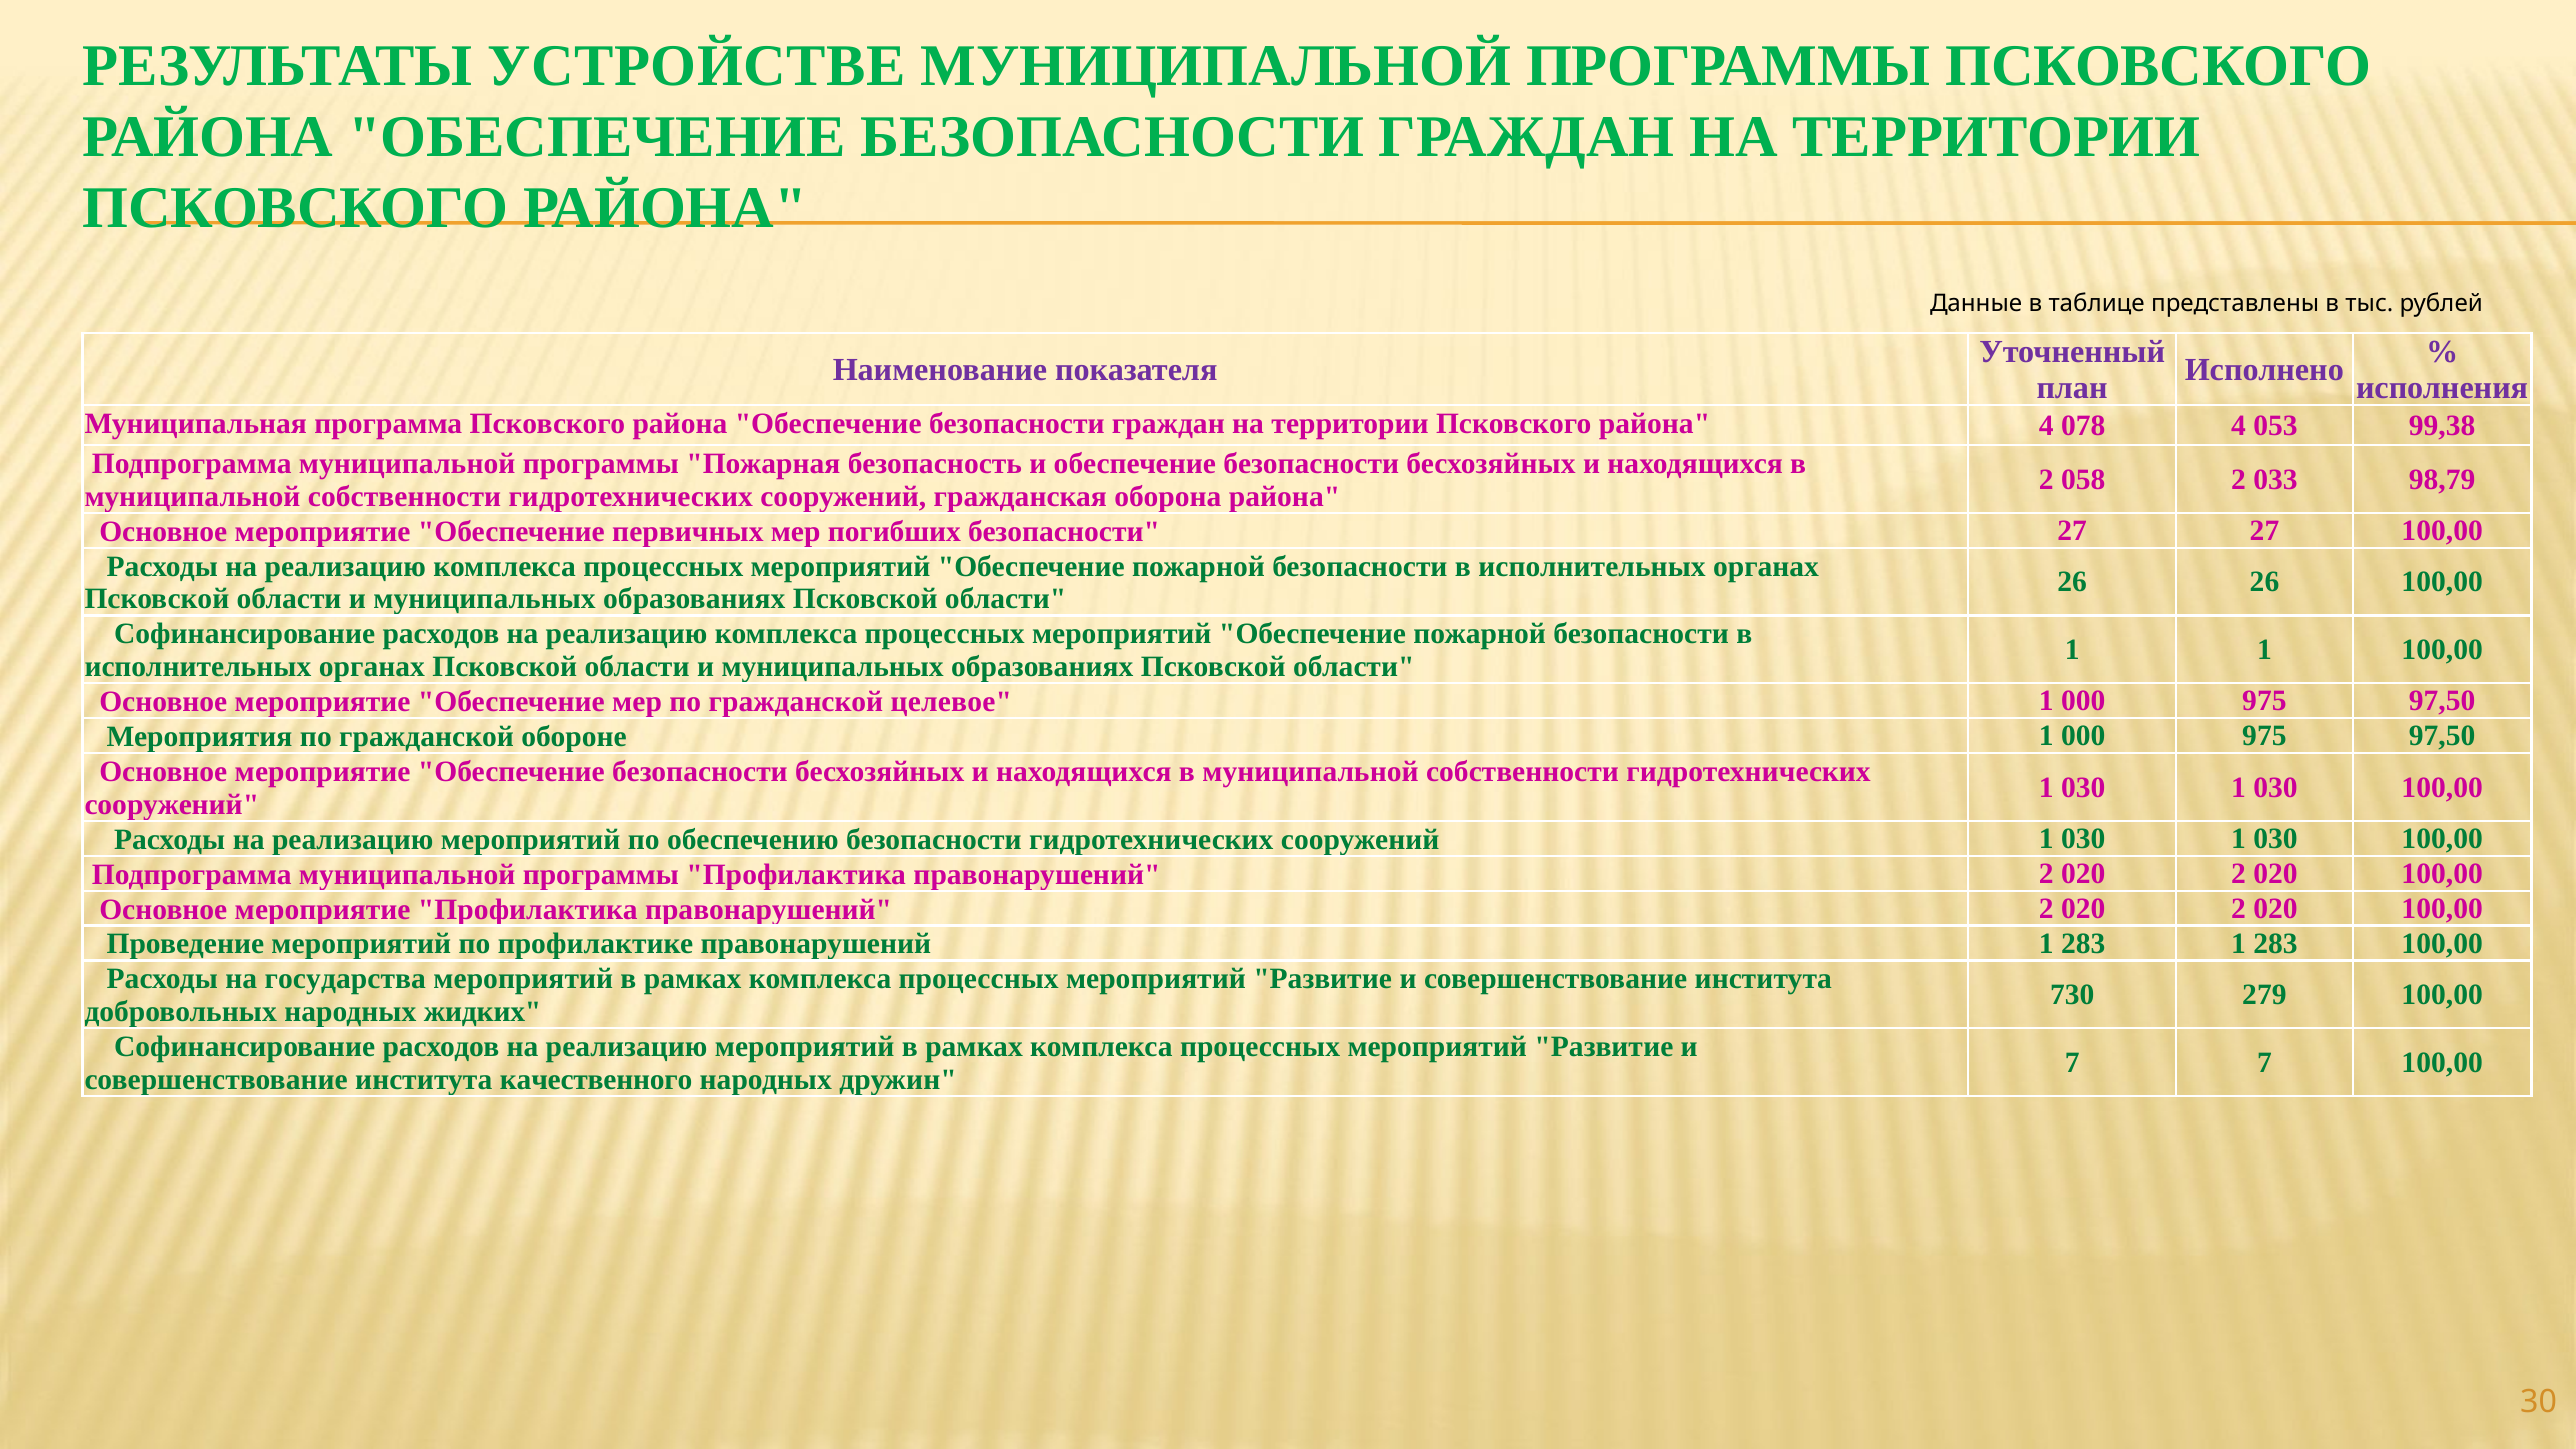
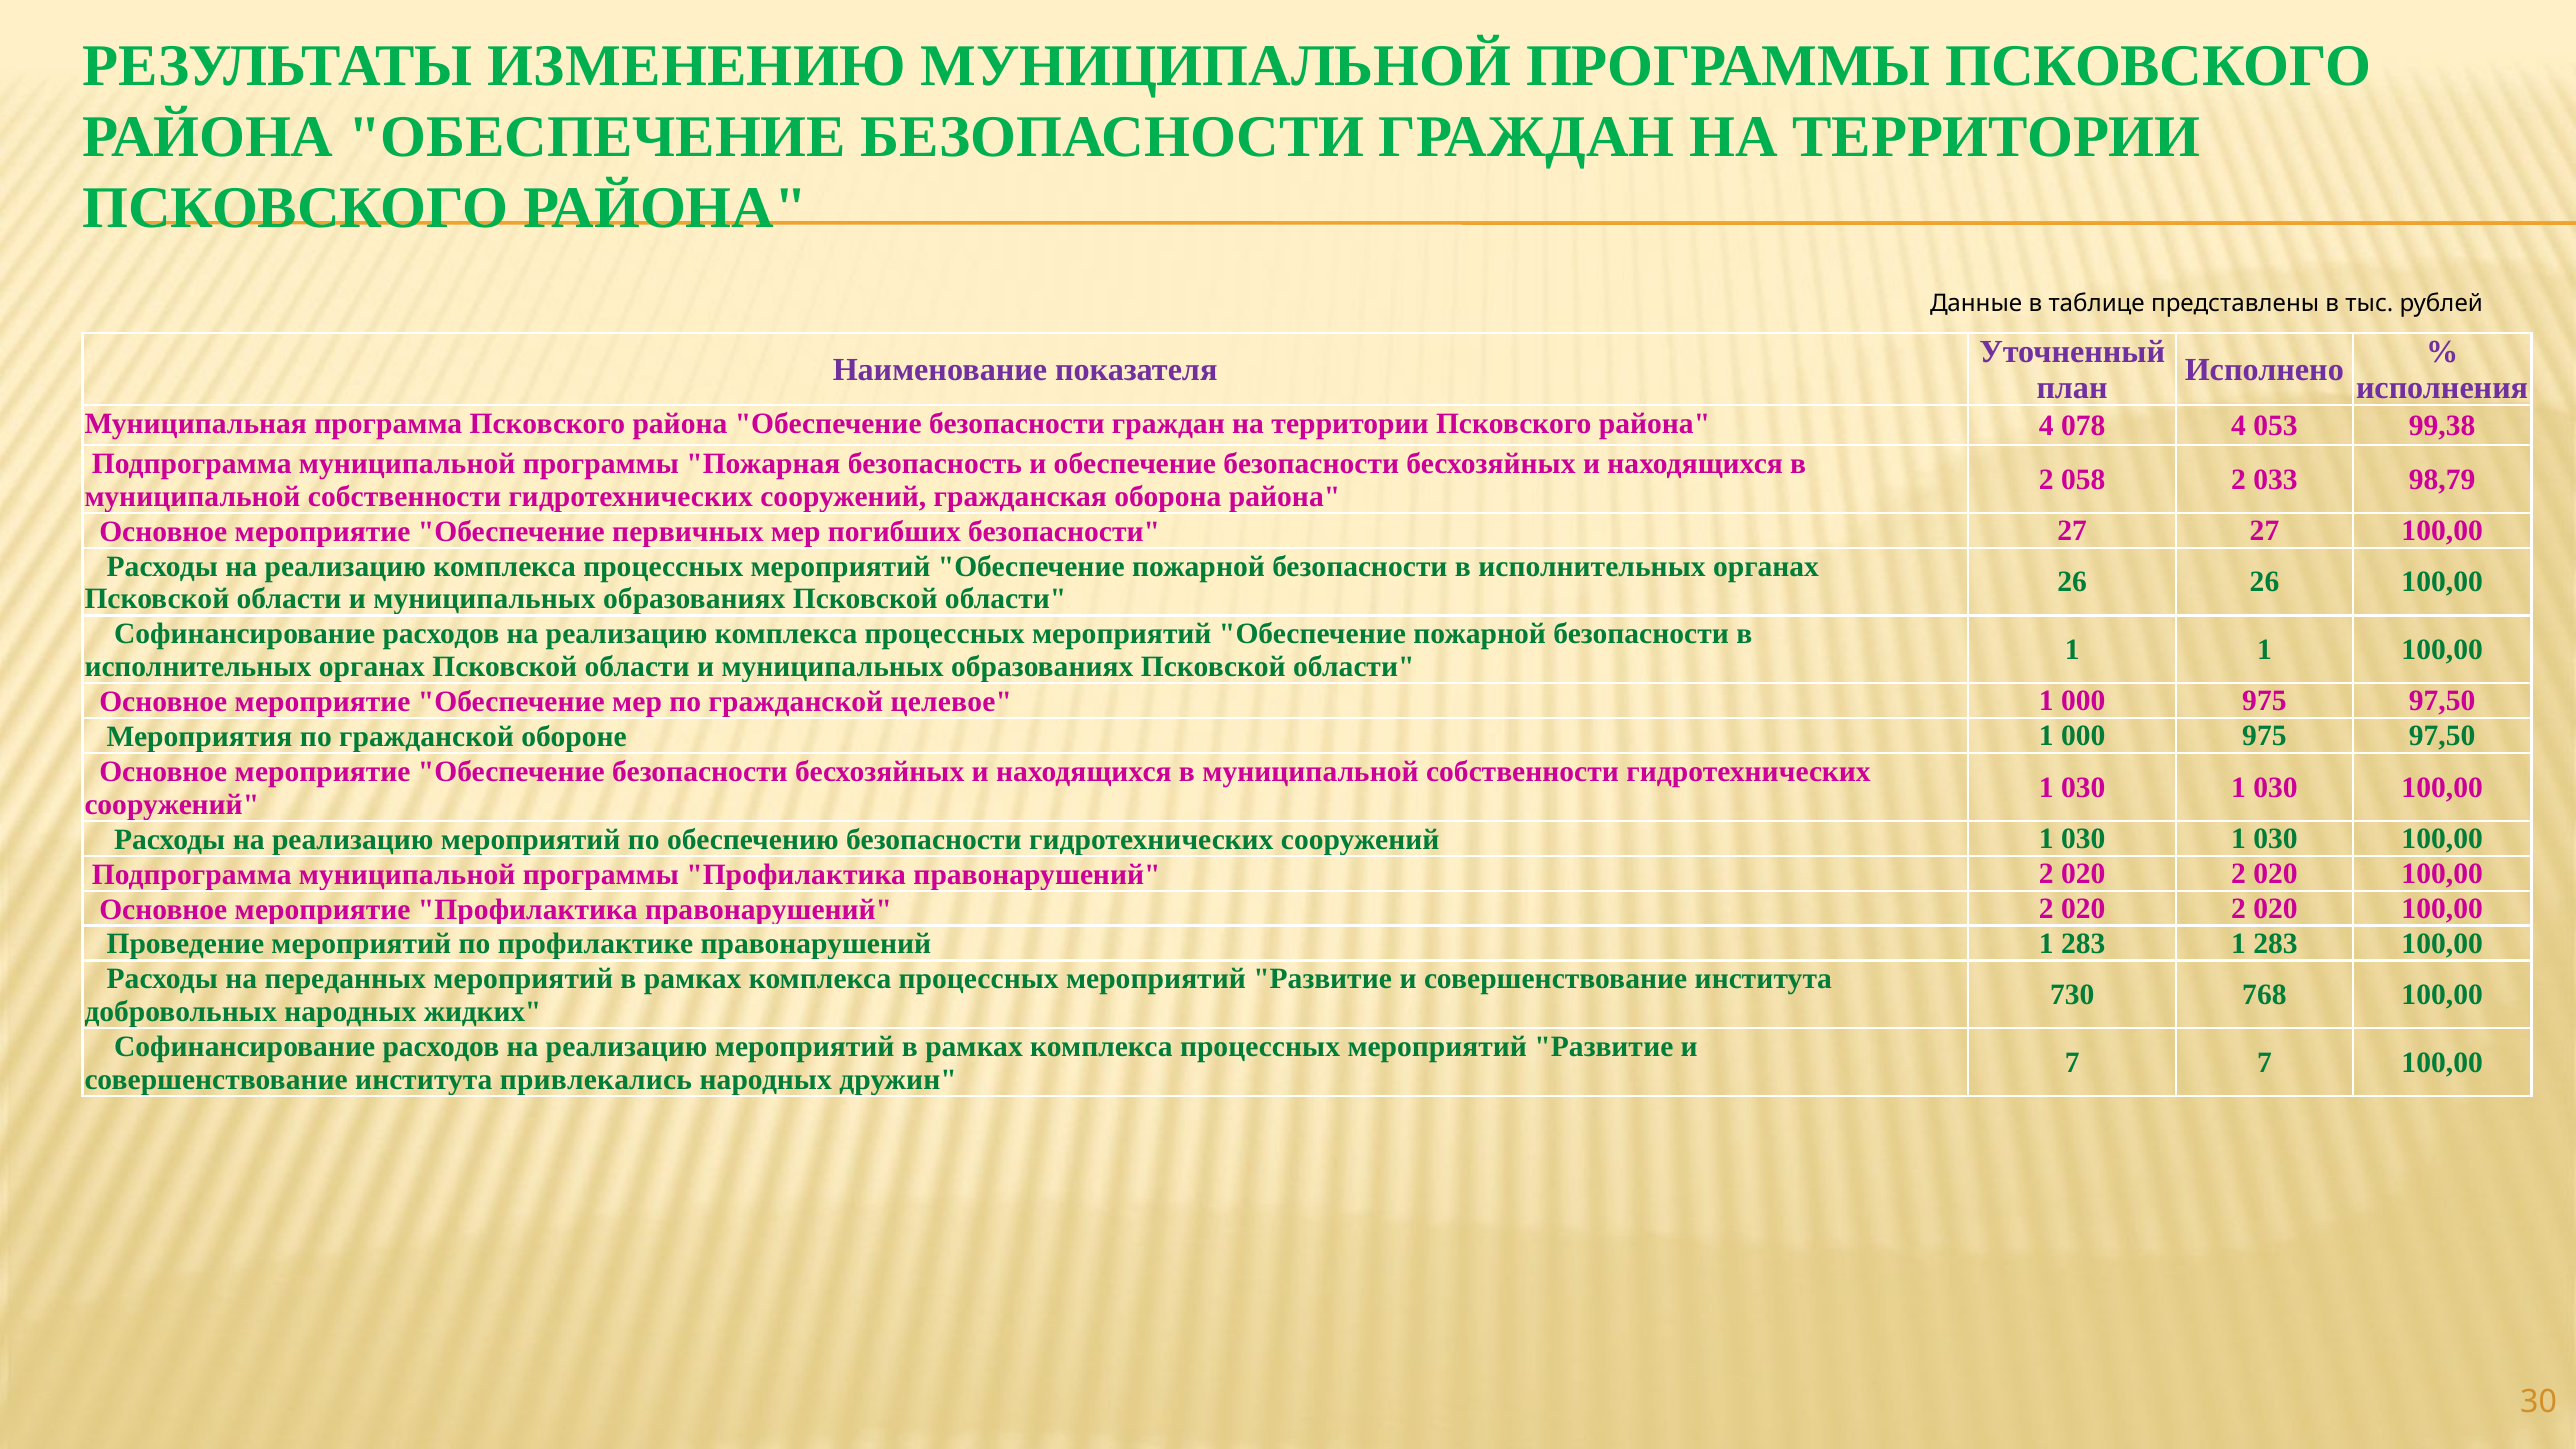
УСТРОЙСТВЕ: УСТРОЙСТВЕ -> ИЗМЕНЕНИЮ
государства: государства -> переданных
279: 279 -> 768
качественного: качественного -> привлекались
